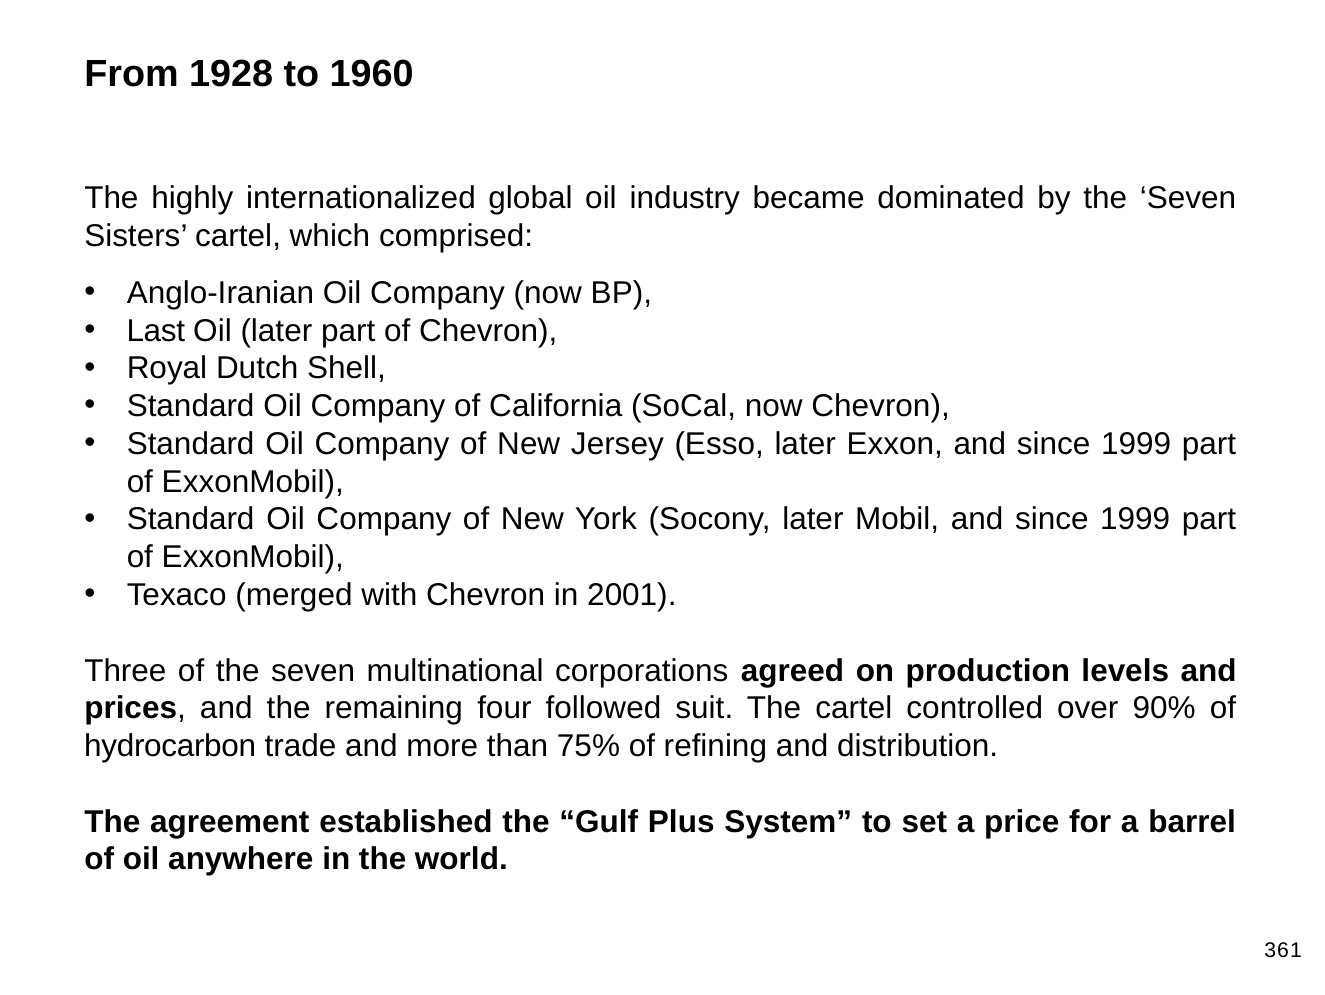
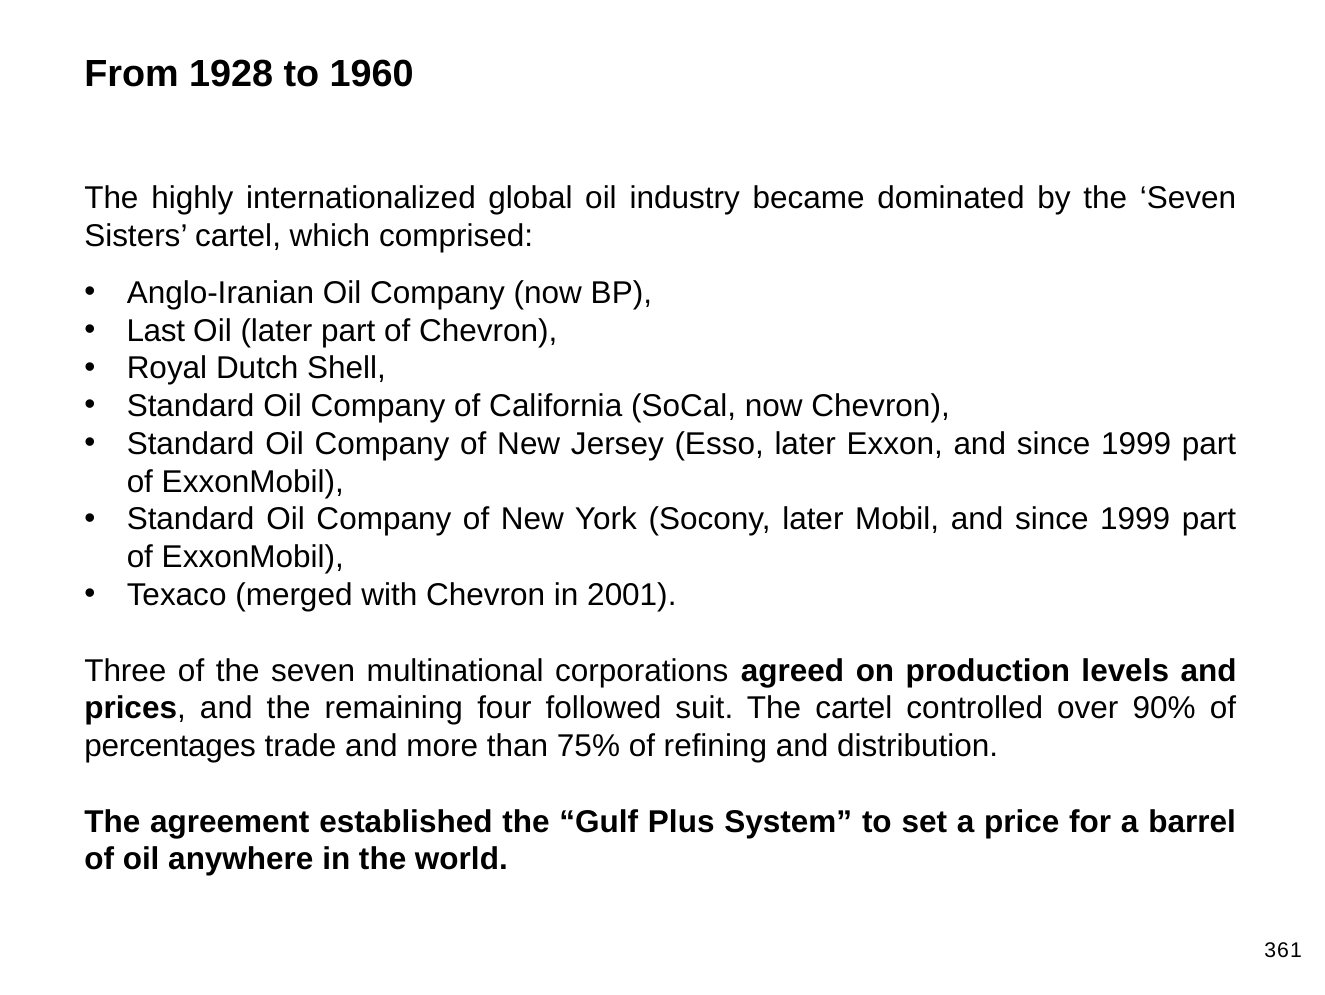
hydrocarbon: hydrocarbon -> percentages
